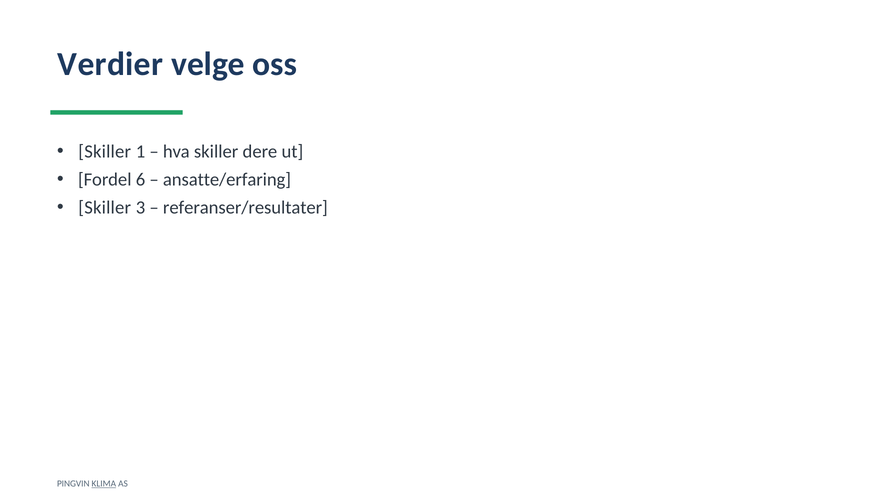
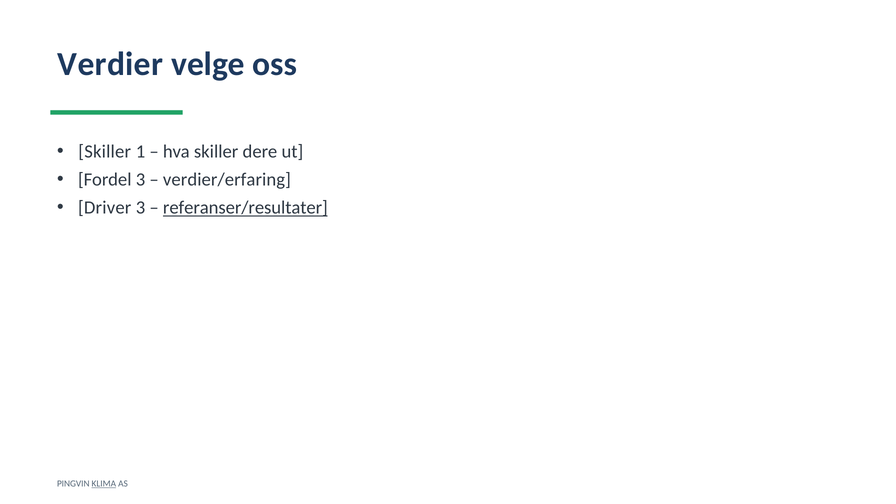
Fordel 6: 6 -> 3
ansatte/erfaring: ansatte/erfaring -> verdier/erfaring
Skiller at (105, 208): Skiller -> Driver
referanser/resultater underline: none -> present
